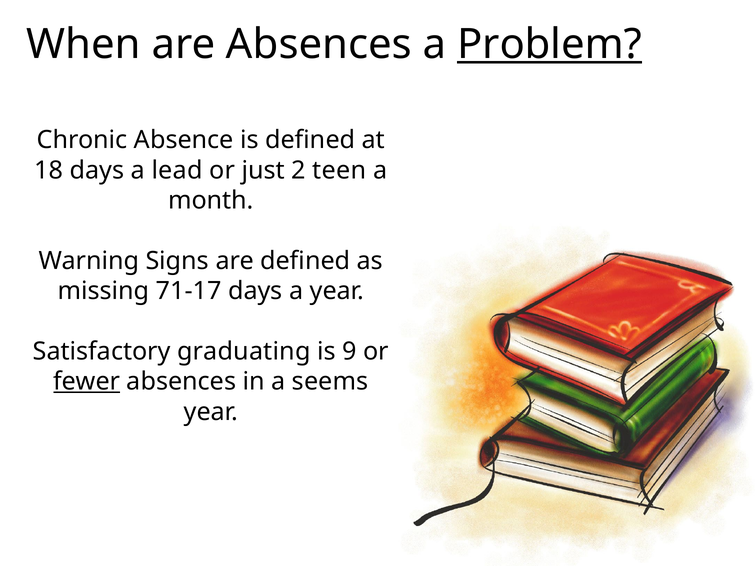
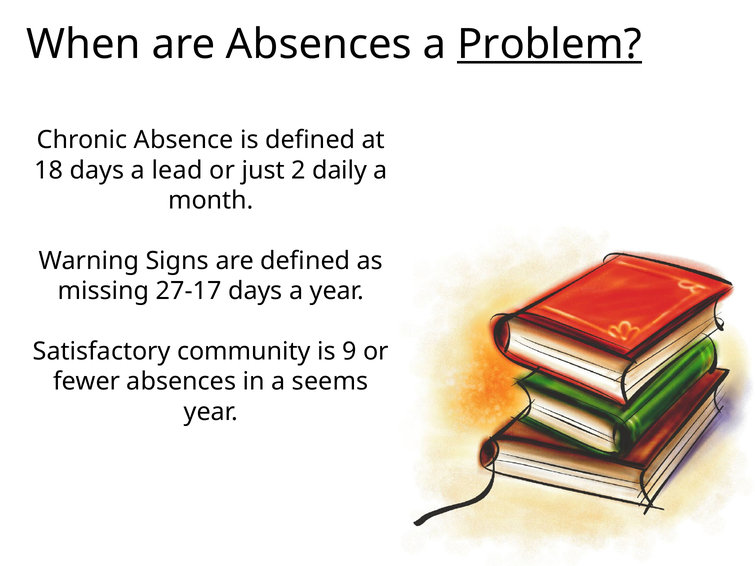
teen: teen -> daily
71-17: 71-17 -> 27-17
graduating: graduating -> community
fewer underline: present -> none
